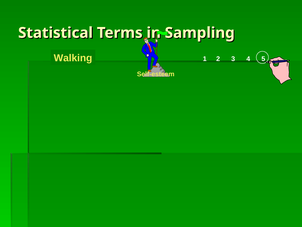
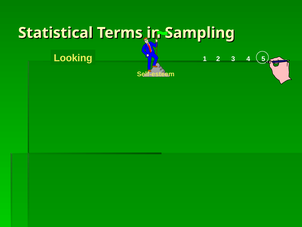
Walking: Walking -> Looking
